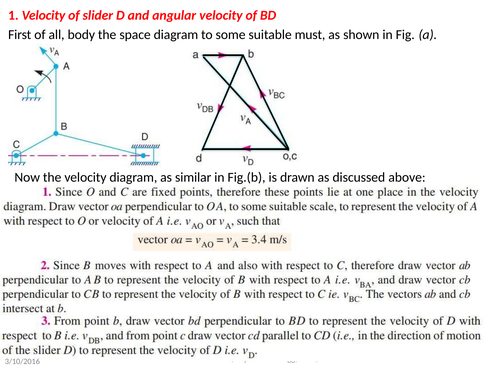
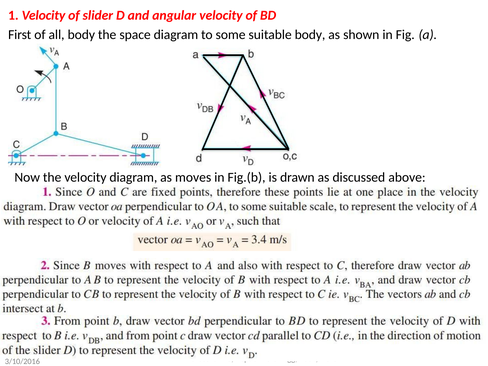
suitable must: must -> body
similar: similar -> moves
